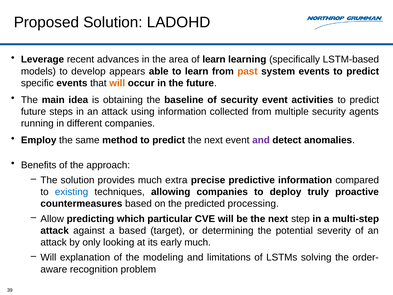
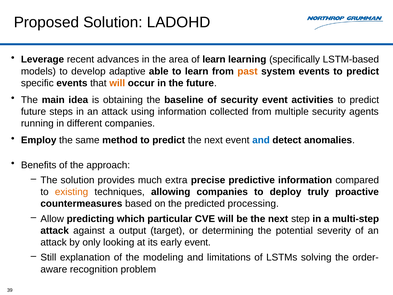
appears: appears -> adaptive
and at (261, 140) colour: purple -> blue
existing colour: blue -> orange
a based: based -> output
early much: much -> event
Will at (48, 257): Will -> Still
